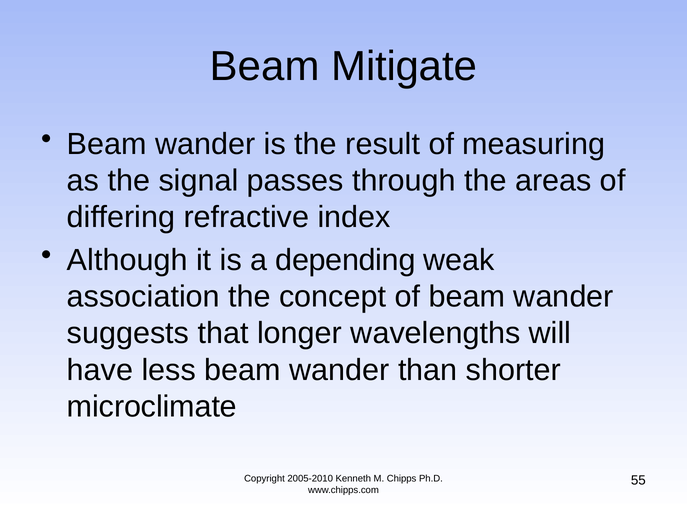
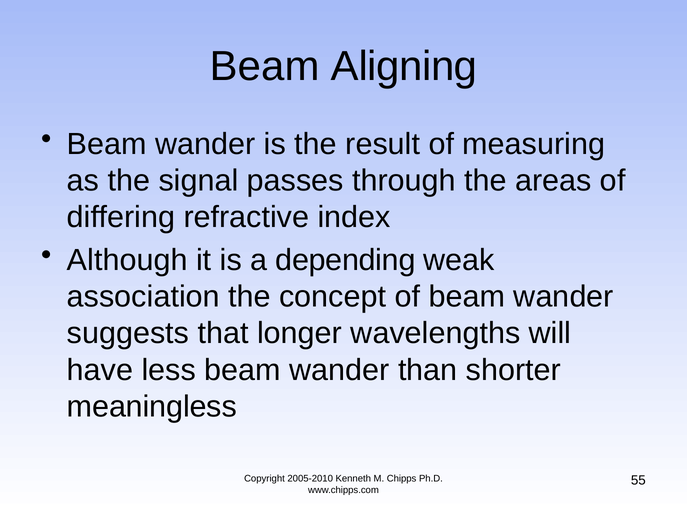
Mitigate: Mitigate -> Aligning
microclimate: microclimate -> meaningless
